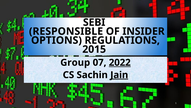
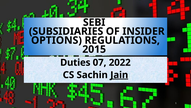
RESPONSIBLE: RESPONSIBLE -> SUBSIDIARIES
Group: Group -> Duties
2022 underline: present -> none
